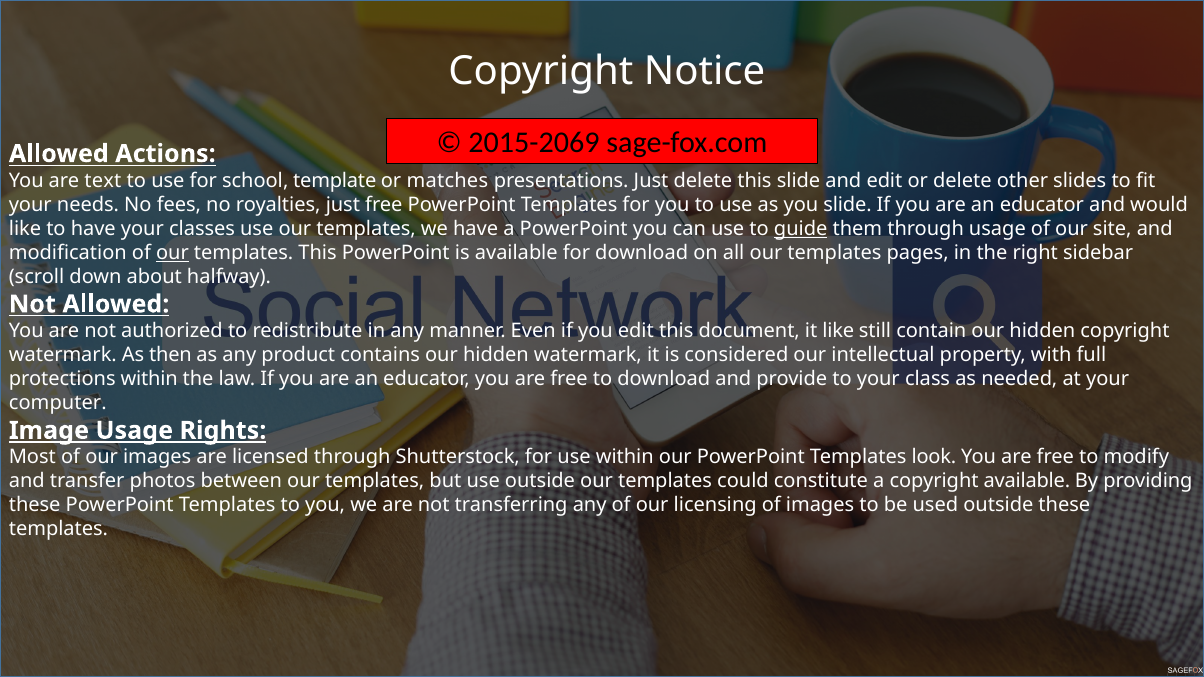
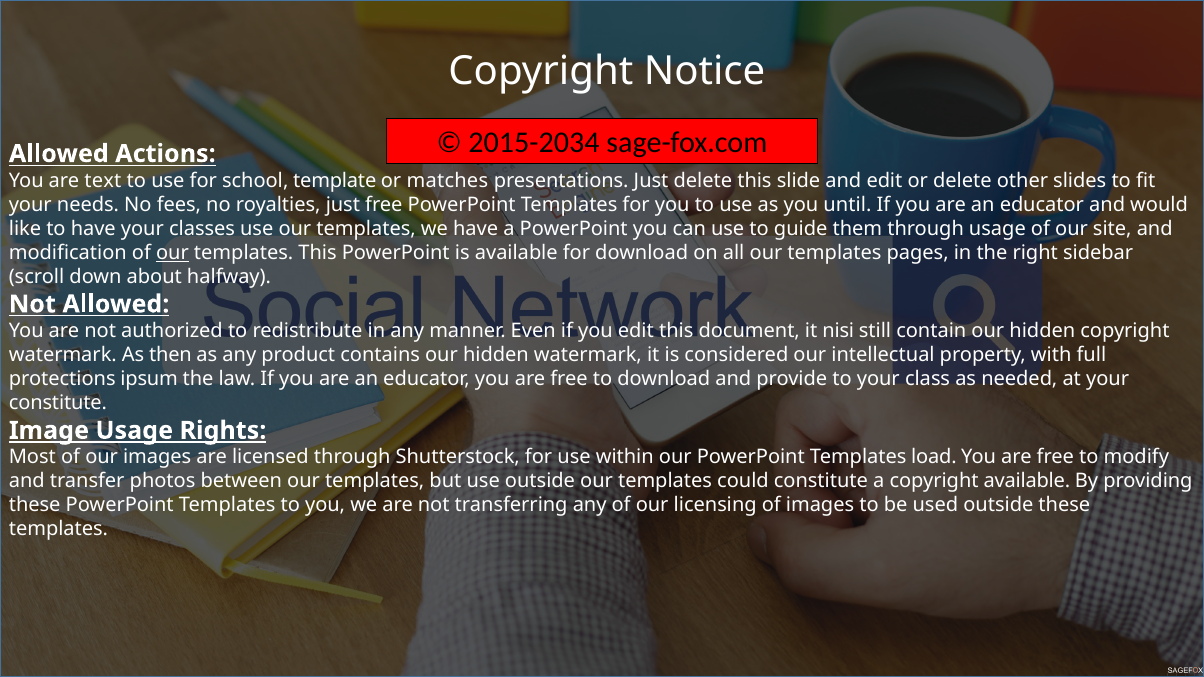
2015-2069: 2015-2069 -> 2015-2034
you slide: slide -> until
guide underline: present -> none
it like: like -> nisi
protections within: within -> ipsum
computer at (58, 403): computer -> constitute
look: look -> load
